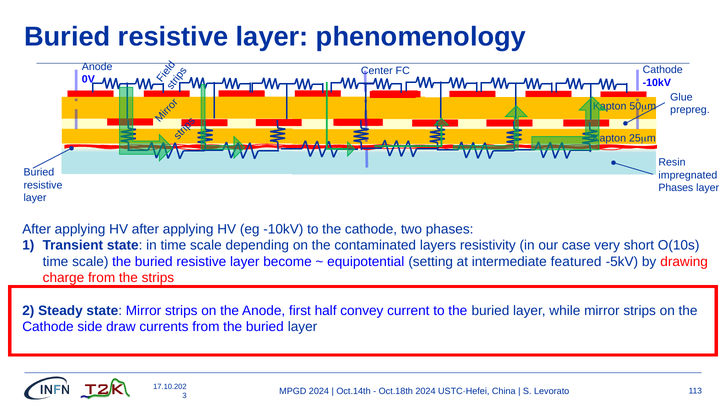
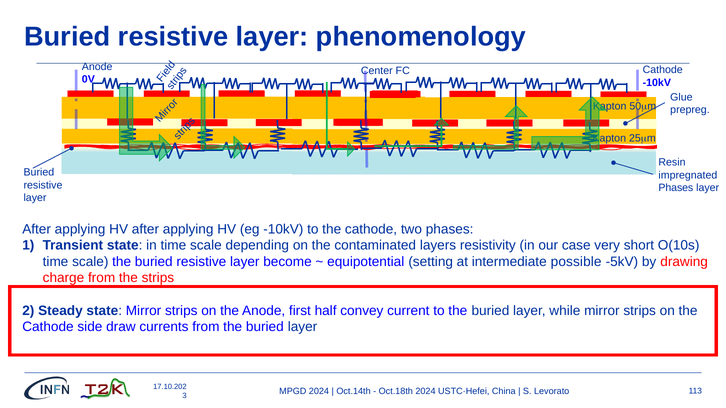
featured: featured -> possible
